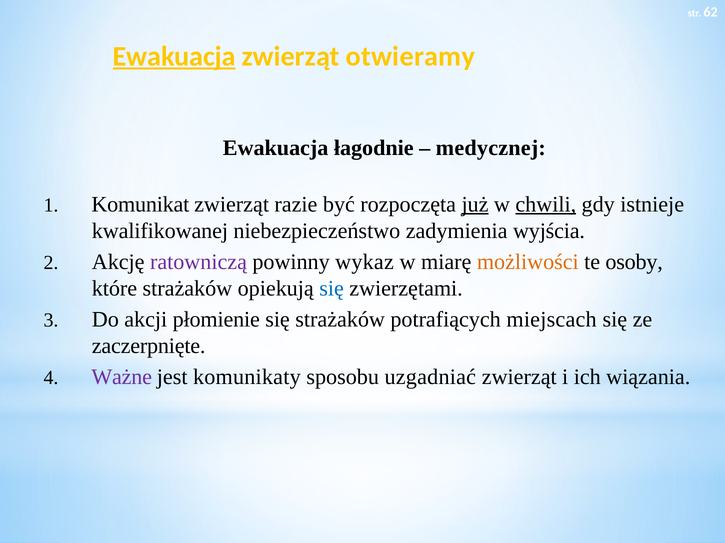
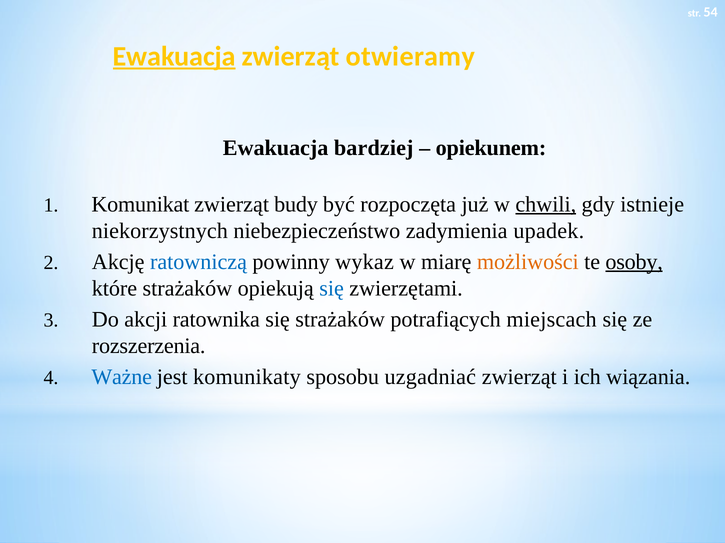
62: 62 -> 54
łagodnie: łagodnie -> bardziej
medycznej: medycznej -> opiekunem
razie: razie -> budy
już underline: present -> none
kwalifikowanej: kwalifikowanej -> niekorzystnych
wyjścia: wyjścia -> upadek
ratowniczą colour: purple -> blue
osoby underline: none -> present
płomienie: płomienie -> ratownika
zaczerpnięte: zaczerpnięte -> rozszerzenia
Ważne colour: purple -> blue
